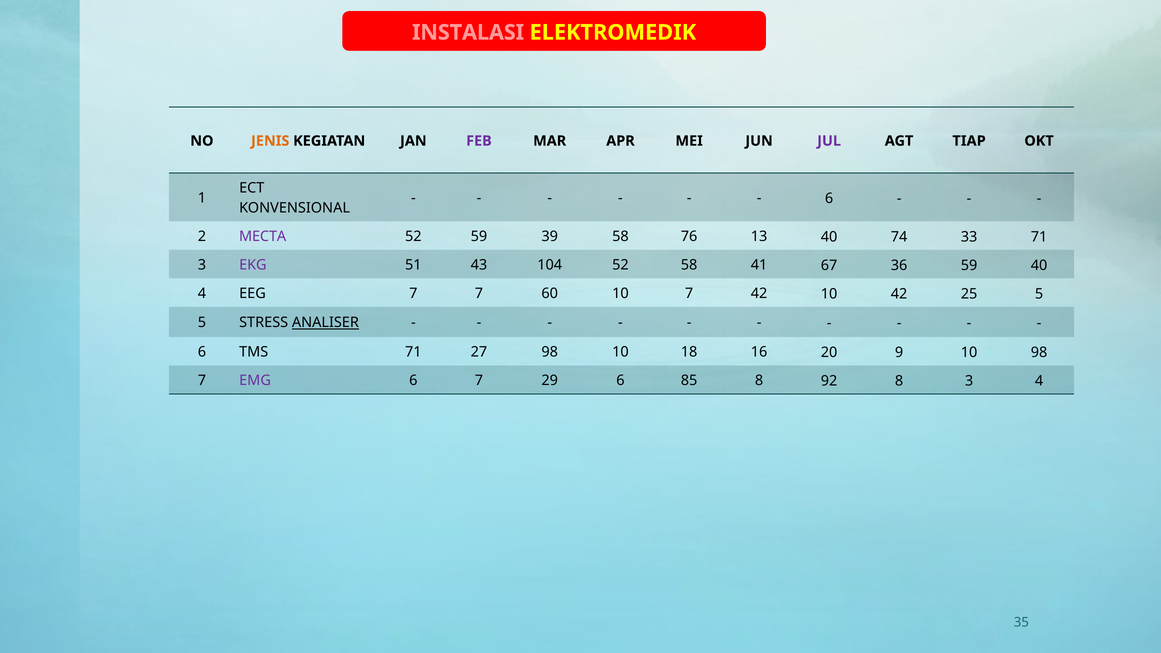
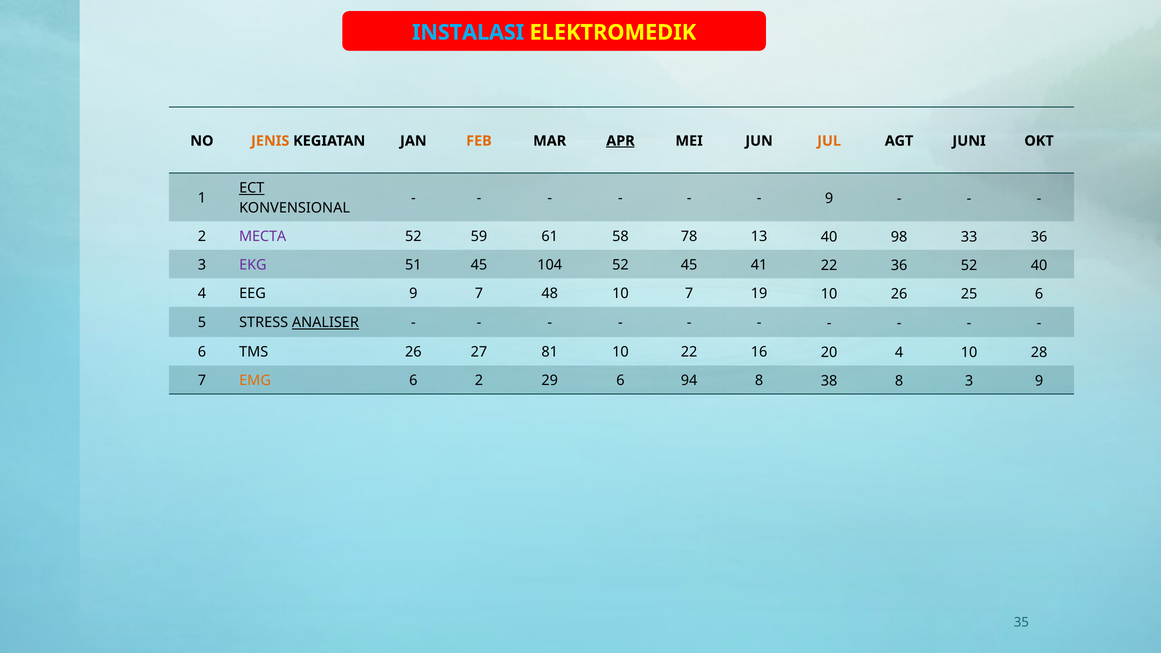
INSTALASI colour: pink -> light blue
FEB colour: purple -> orange
APR underline: none -> present
JUL colour: purple -> orange
TIAP: TIAP -> JUNI
ECT underline: none -> present
6 at (829, 199): 6 -> 9
39: 39 -> 61
76: 76 -> 78
74: 74 -> 98
33 71: 71 -> 36
51 43: 43 -> 45
52 58: 58 -> 45
41 67: 67 -> 22
36 59: 59 -> 52
EEG 7: 7 -> 9
60: 60 -> 48
7 42: 42 -> 19
10 42: 42 -> 26
25 5: 5 -> 6
TMS 71: 71 -> 26
27 98: 98 -> 81
10 18: 18 -> 22
20 9: 9 -> 4
10 98: 98 -> 28
EMG colour: purple -> orange
6 7: 7 -> 2
85: 85 -> 94
92: 92 -> 38
3 4: 4 -> 9
